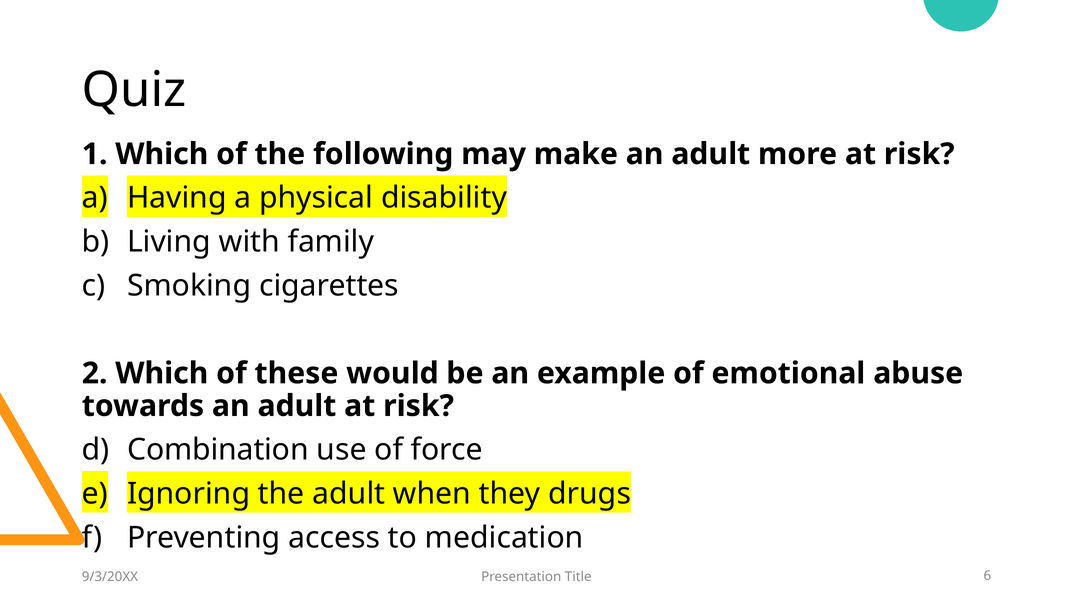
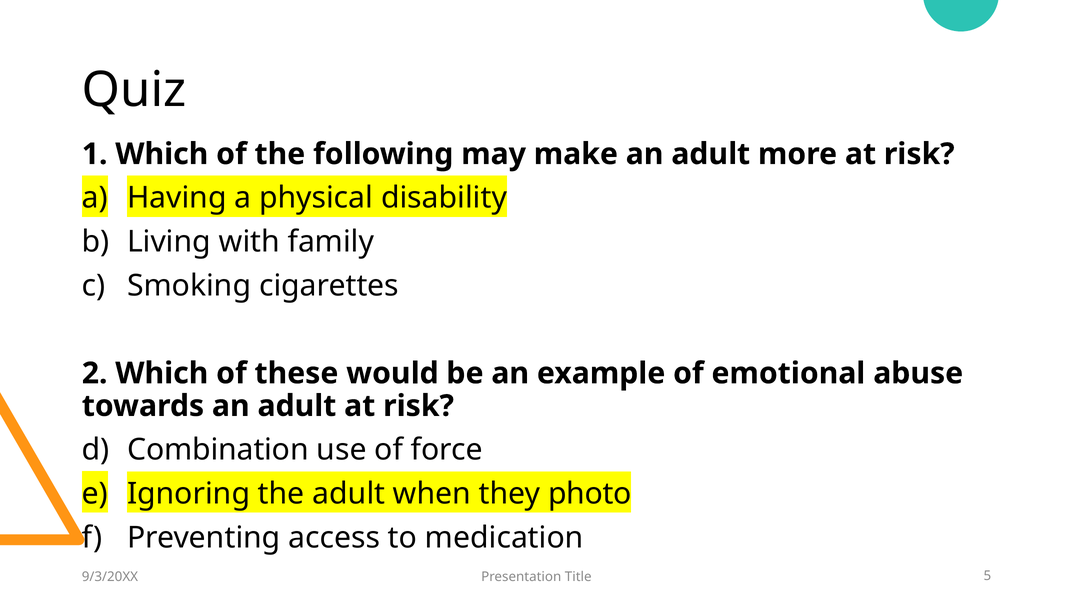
drugs: drugs -> photo
6: 6 -> 5
